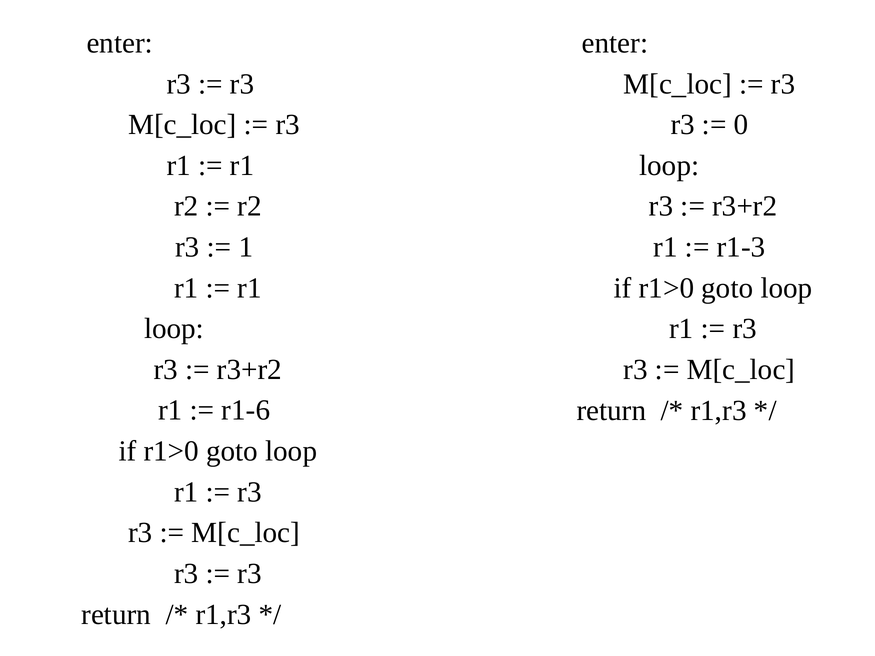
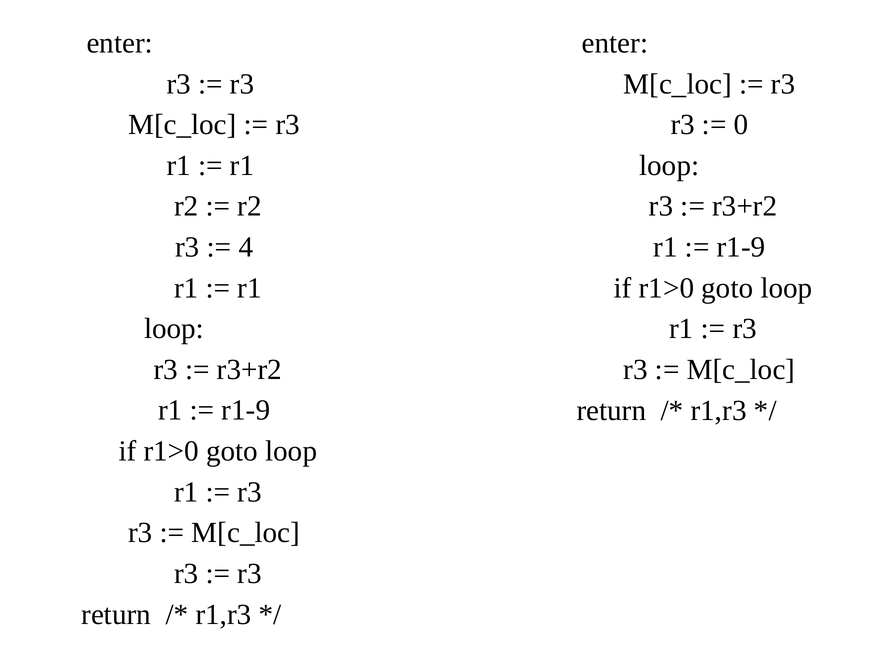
1: 1 -> 4
r1-3 at (741, 247): r1-3 -> r1-9
r1-6 at (246, 411): r1-6 -> r1-9
